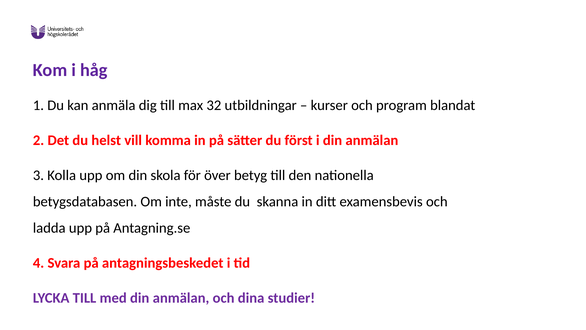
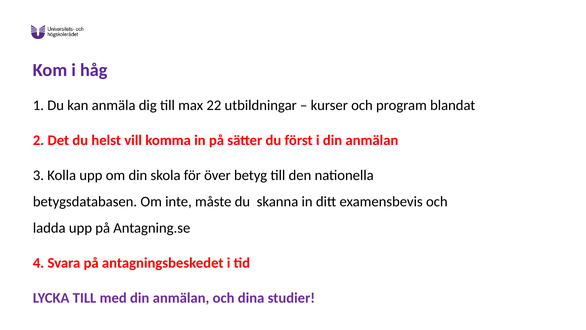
32: 32 -> 22
